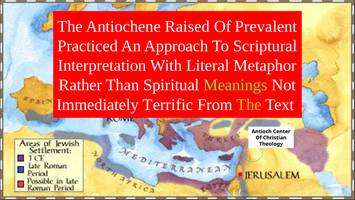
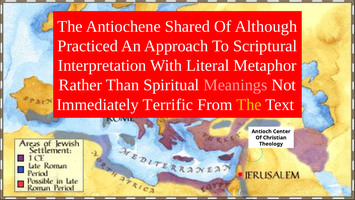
Raised: Raised -> Shared
Prevalent: Prevalent -> Although
Meanings colour: light green -> pink
